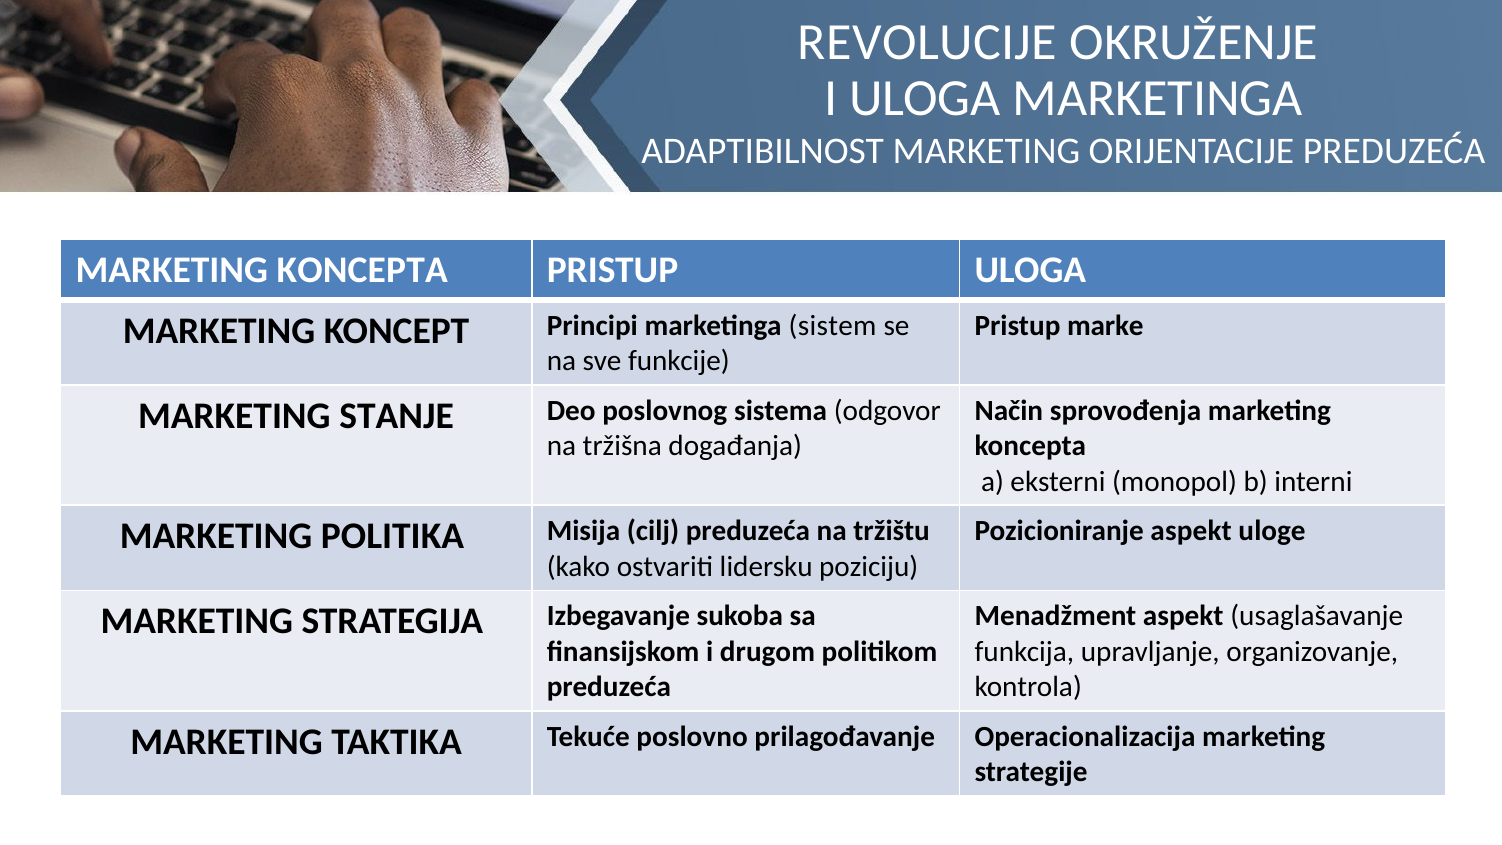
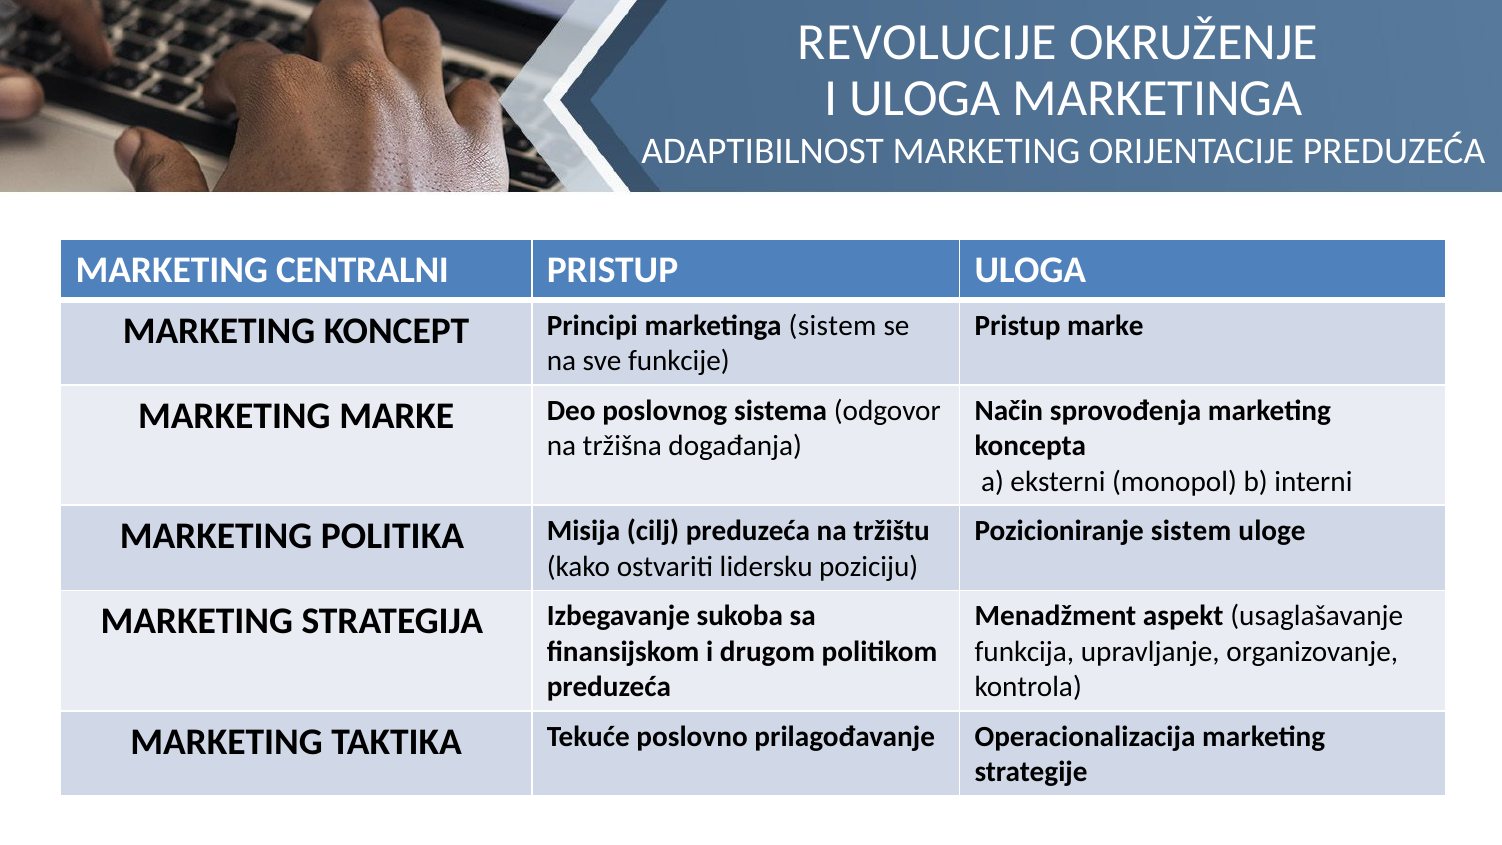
KONCEPTA at (362, 270): KONCEPTA -> CENTRALNI
MARKETING STANJE: STANJE -> MARKE
Pozicioniranje aspekt: aspekt -> sistem
